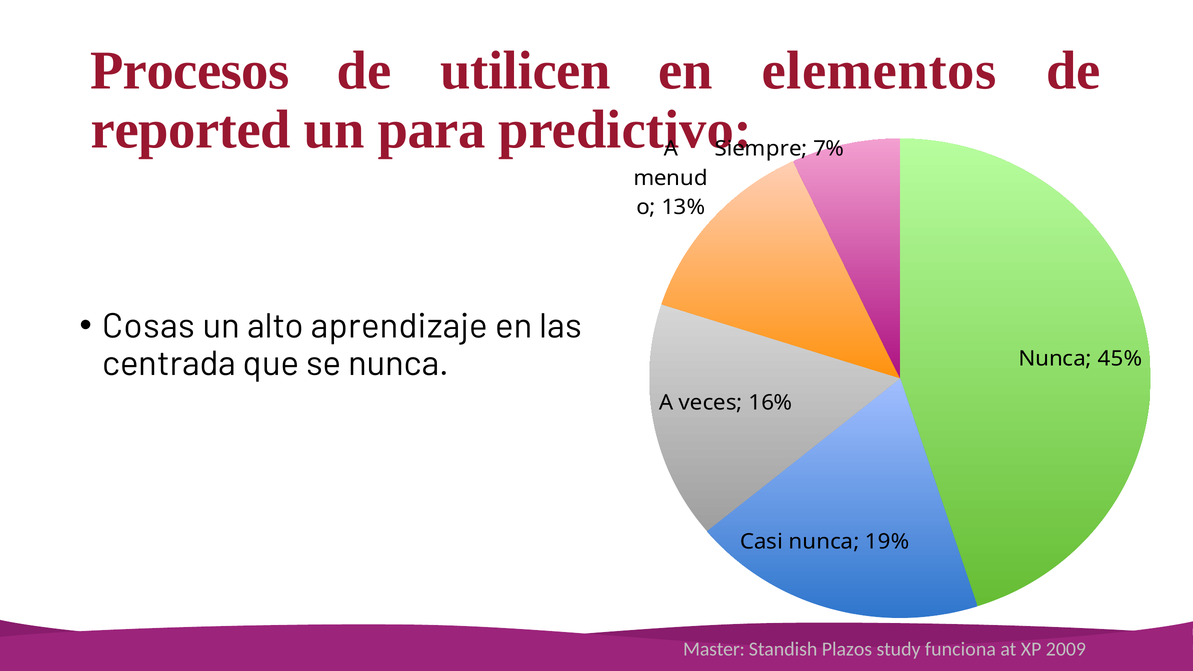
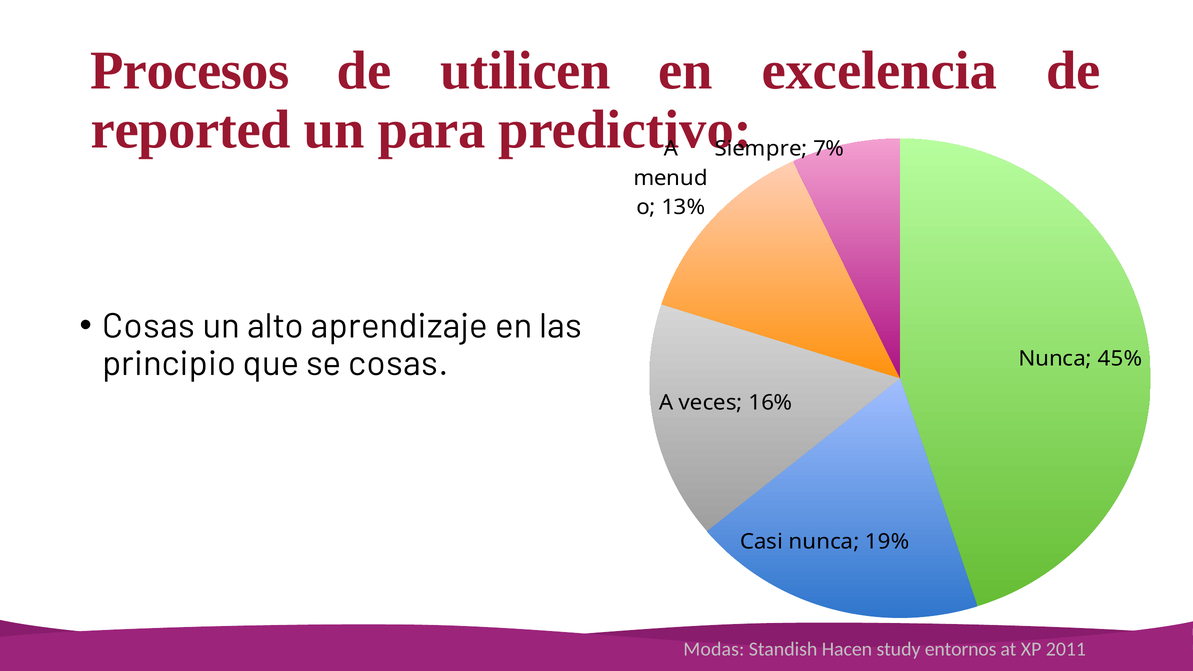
elementos: elementos -> excelencia
centrada: centrada -> principio
se nunca: nunca -> cosas
Master: Master -> Modas
Plazos: Plazos -> Hacen
funciona: funciona -> entornos
2009: 2009 -> 2011
